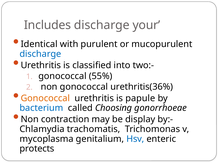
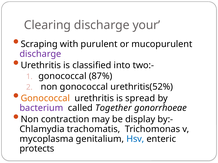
Includes: Includes -> Clearing
Identical: Identical -> Scraping
discharge at (40, 54) colour: blue -> purple
55%: 55% -> 87%
urethritis(36%: urethritis(36% -> urethritis(52%
papule: papule -> spread
bacterium colour: blue -> purple
Choosing: Choosing -> Together
